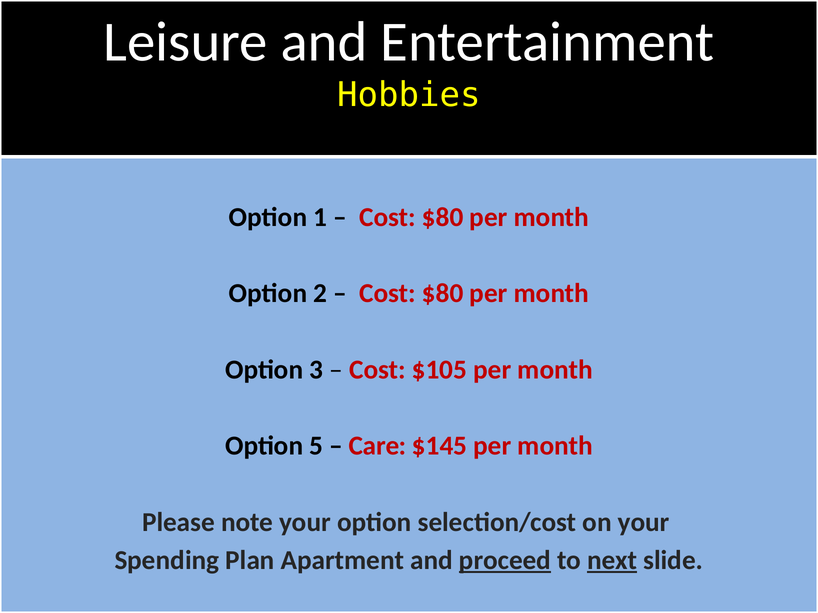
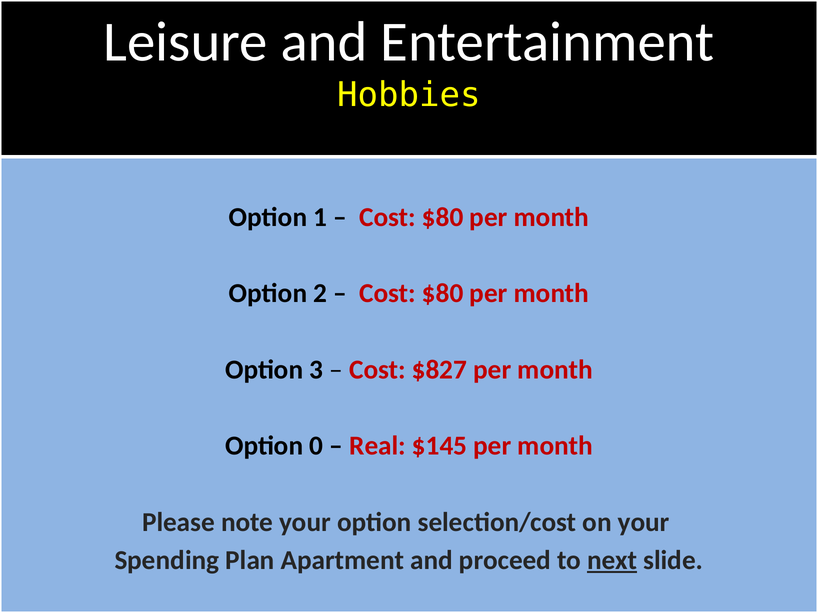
$105: $105 -> $827
5: 5 -> 0
Care: Care -> Real
proceed underline: present -> none
